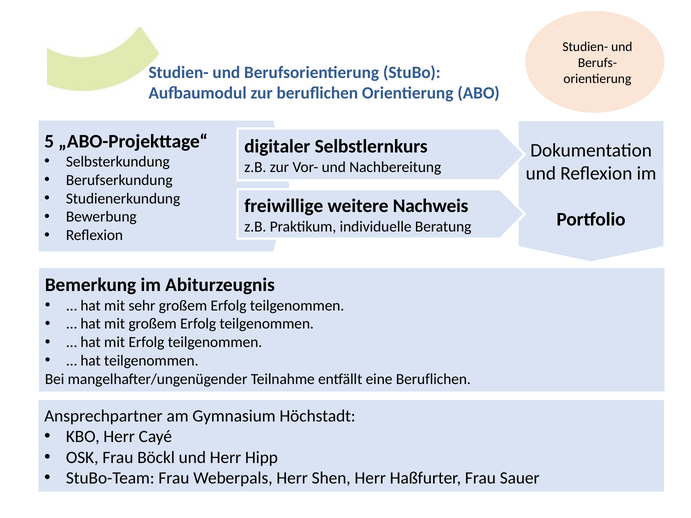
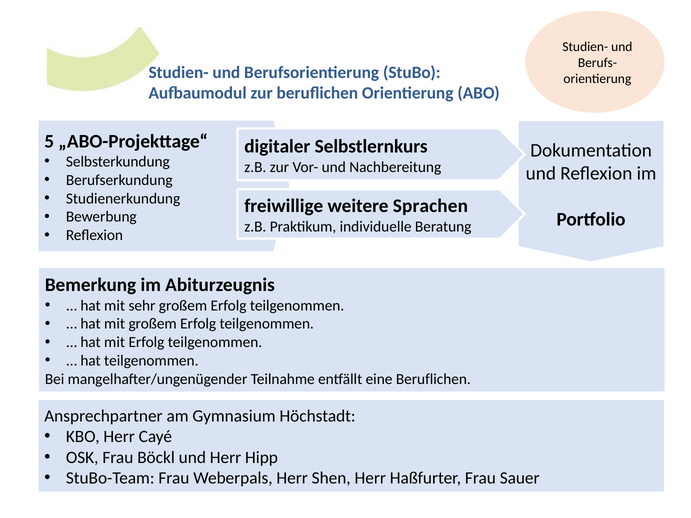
Nachweis: Nachweis -> Sprachen
